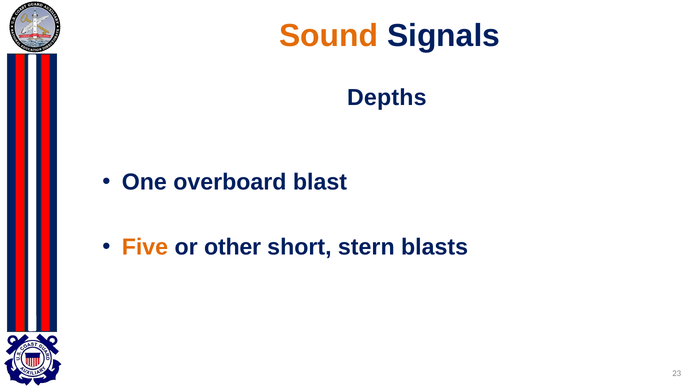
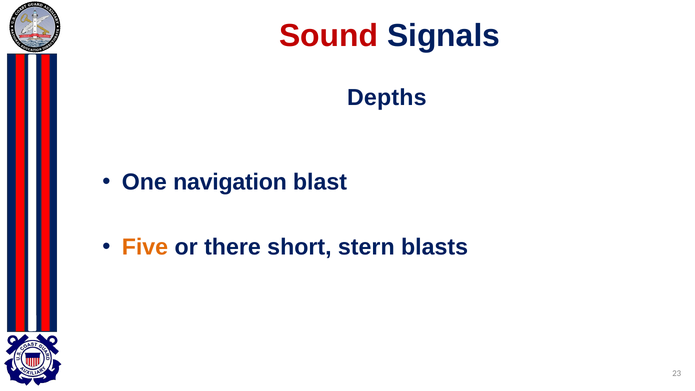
Sound colour: orange -> red
overboard: overboard -> navigation
other: other -> there
